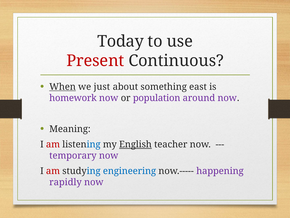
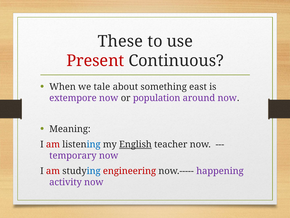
Today: Today -> These
When underline: present -> none
just: just -> tale
homework: homework -> extempore
engineering colour: blue -> red
rapidly: rapidly -> activity
